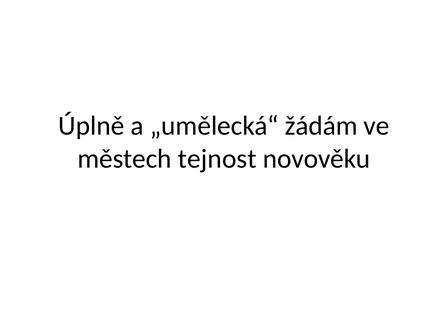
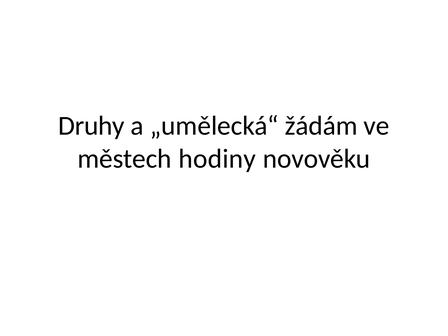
Úplně: Úplně -> Druhy
tejnost: tejnost -> hodiny
